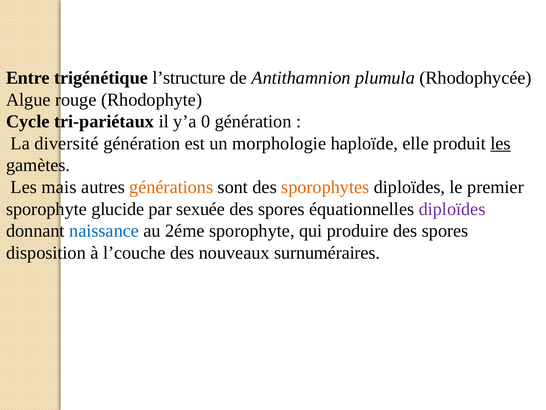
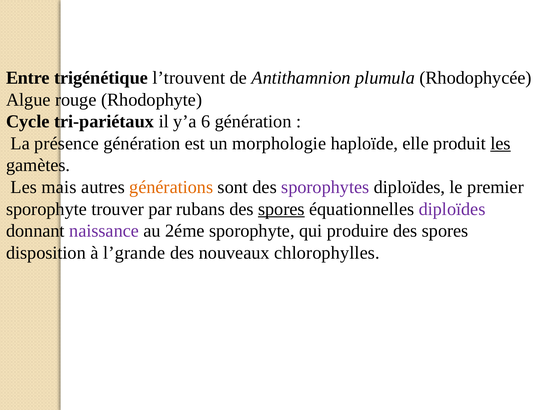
l’structure: l’structure -> l’trouvent
0: 0 -> 6
diversité: diversité -> présence
sporophytes colour: orange -> purple
glucide: glucide -> trouver
sexuée: sexuée -> rubans
spores at (281, 209) underline: none -> present
naissance colour: blue -> purple
l’couche: l’couche -> l’grande
surnuméraires: surnuméraires -> chlorophylles
